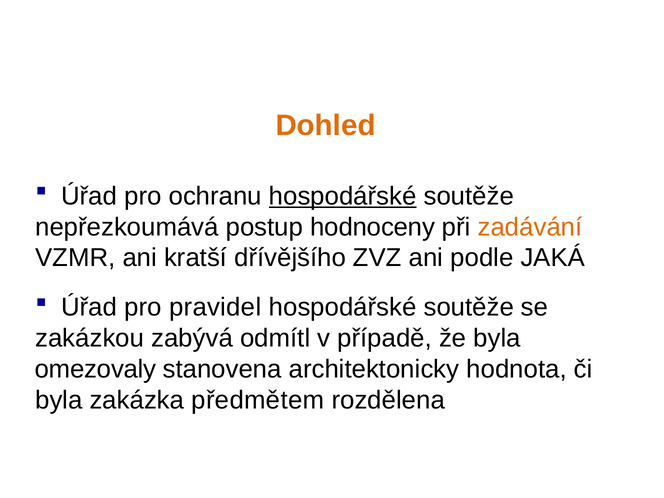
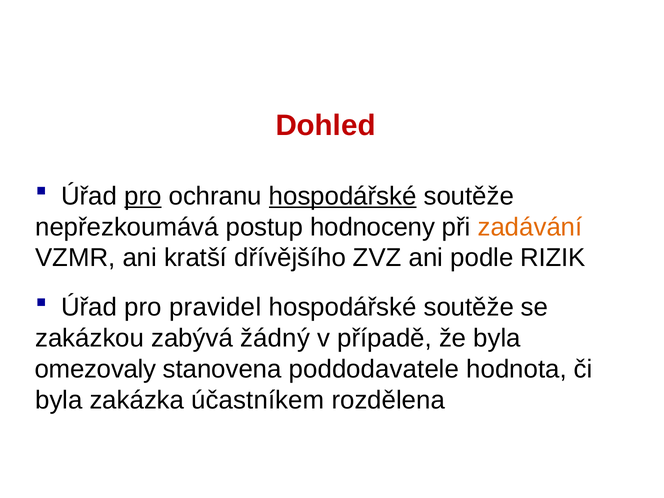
Dohled colour: orange -> red
pro at (143, 196) underline: none -> present
JAKÁ: JAKÁ -> RIZIK
odmítl: odmítl -> žádný
architektonicky: architektonicky -> poddodavatele
předmětem: předmětem -> účastníkem
